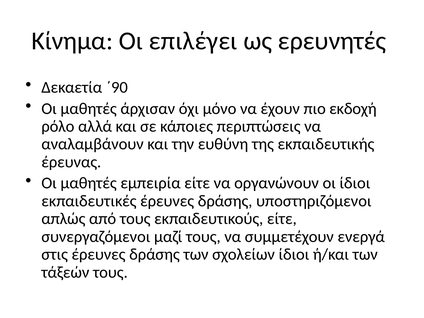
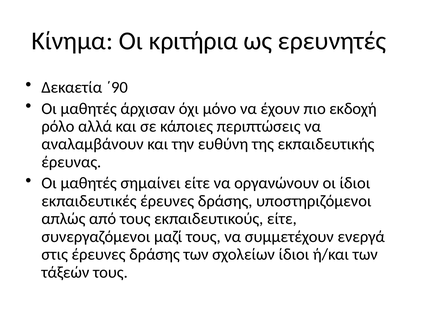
επιλέγει: επιλέγει -> κριτήρια
εμπειρία: εμπειρία -> σημαίνει
